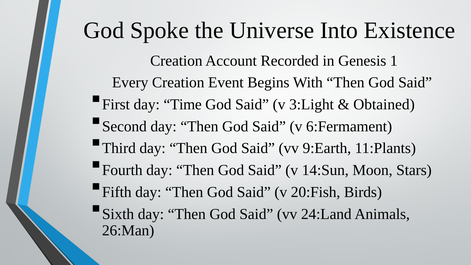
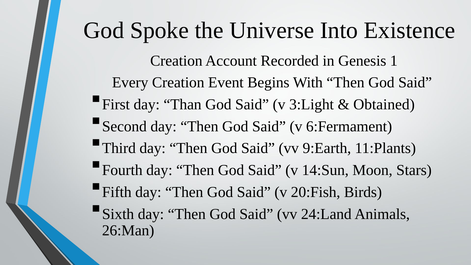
Time: Time -> Than
